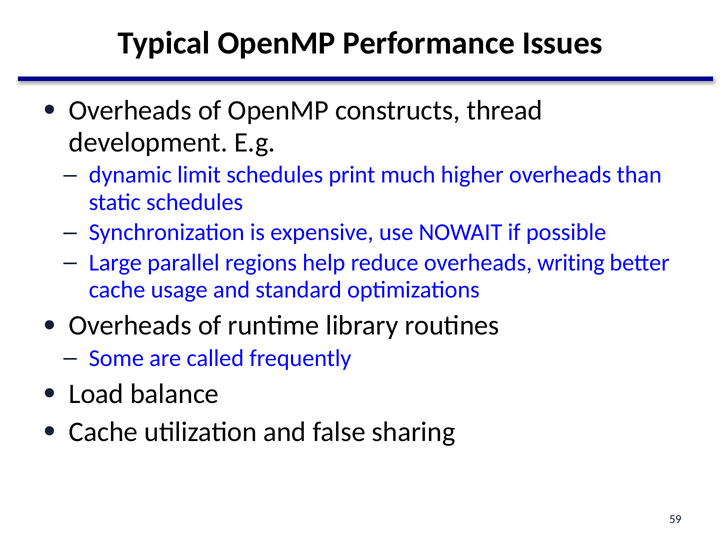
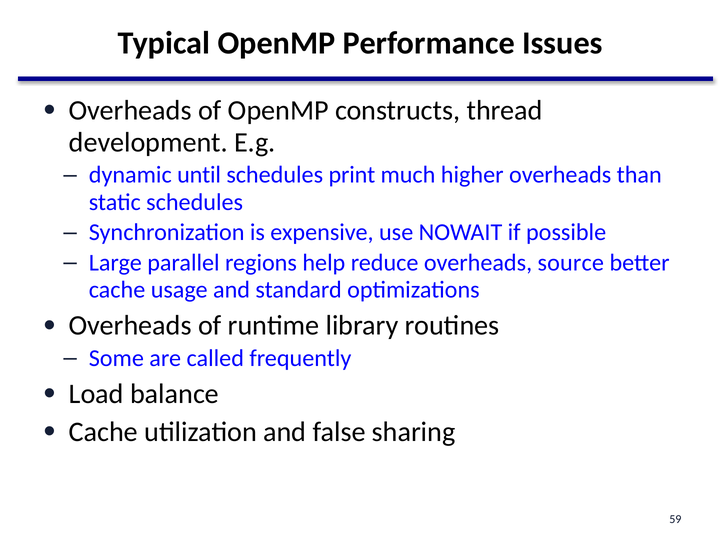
limit: limit -> until
writing: writing -> source
